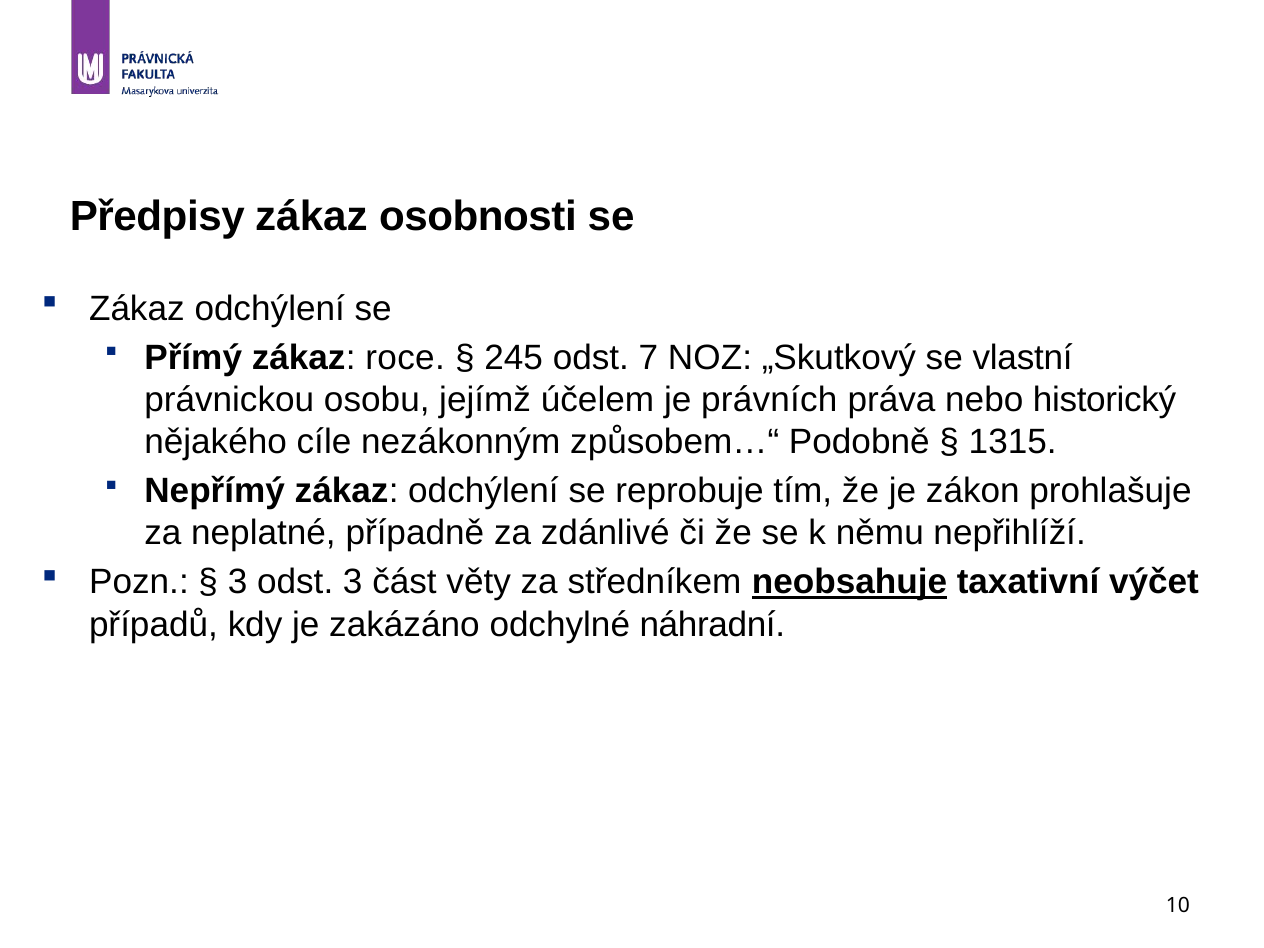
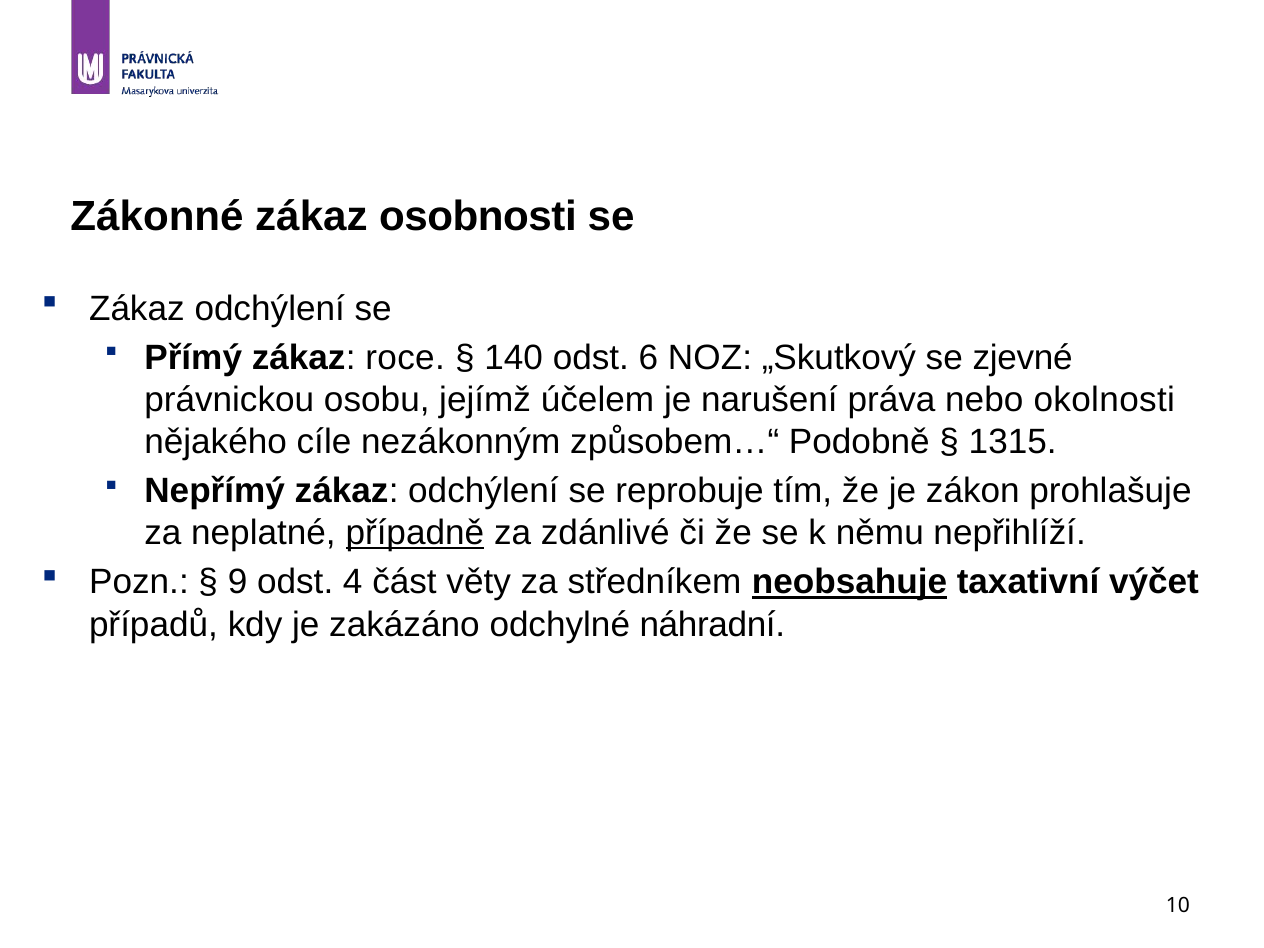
Předpisy: Předpisy -> Zákonné
245: 245 -> 140
7: 7 -> 6
vlastní: vlastní -> zjevné
právních: právních -> narušení
historický: historický -> okolnosti
případně underline: none -> present
3 at (238, 582): 3 -> 9
odst 3: 3 -> 4
